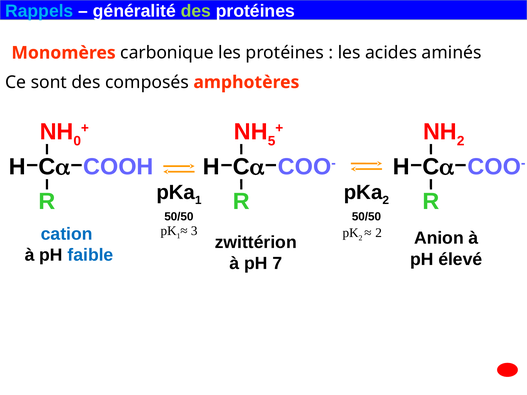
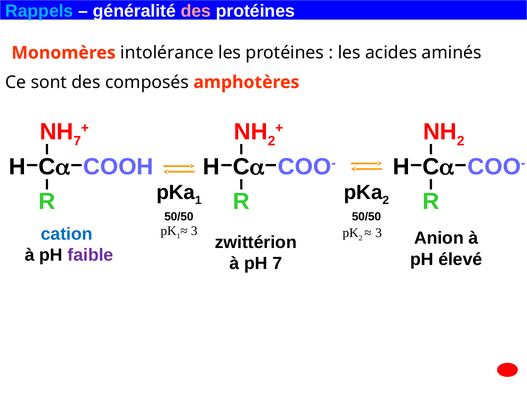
des at (196, 11) colour: light green -> pink
carbonique: carbonique -> intolérance
0 at (77, 141): 0 -> 7
5 at (272, 141): 5 -> 2
2 at (379, 233): 2 -> 3
faible colour: blue -> purple
